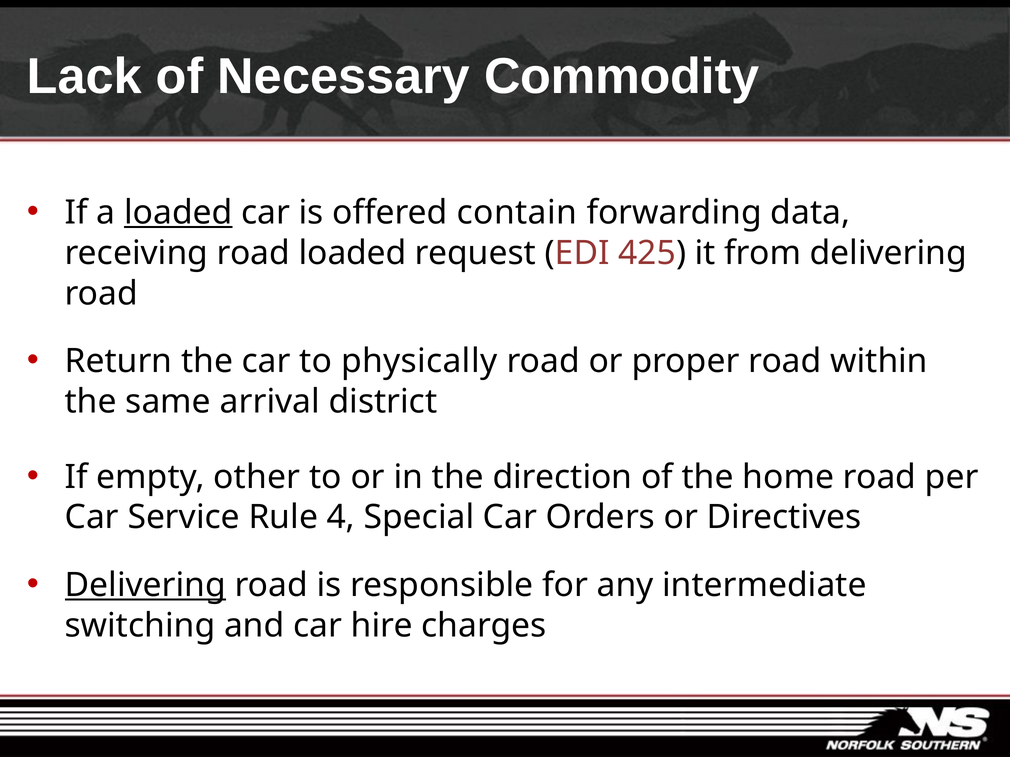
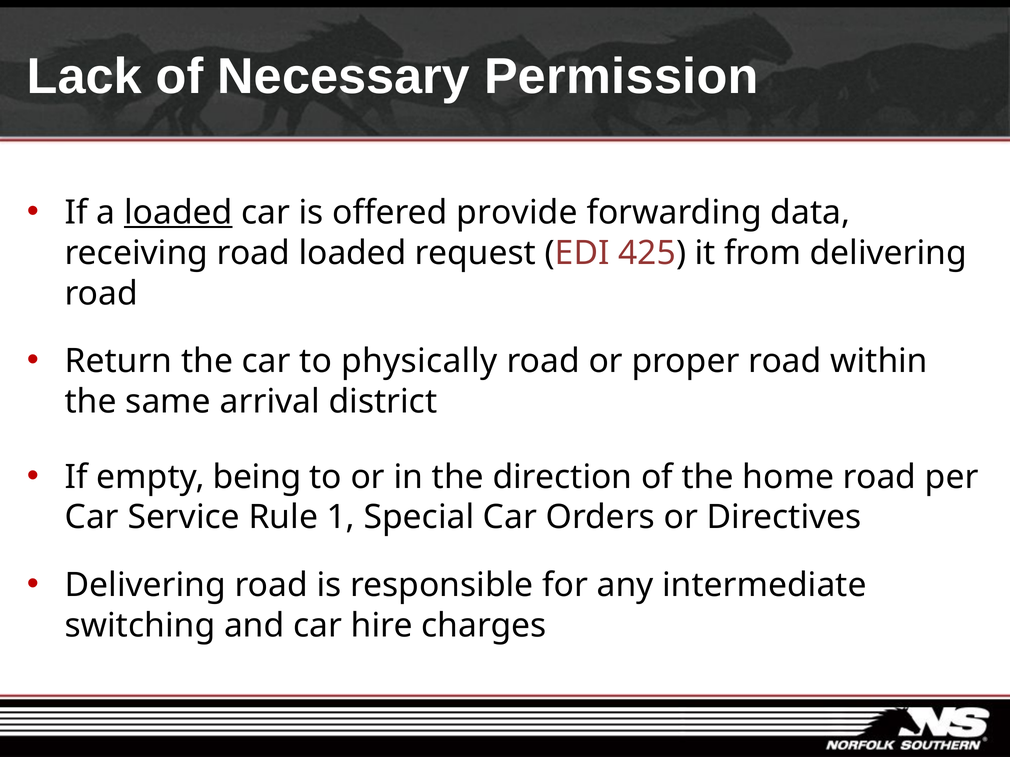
Commodity: Commodity -> Permission
contain: contain -> provide
other: other -> being
4: 4 -> 1
Delivering at (145, 585) underline: present -> none
